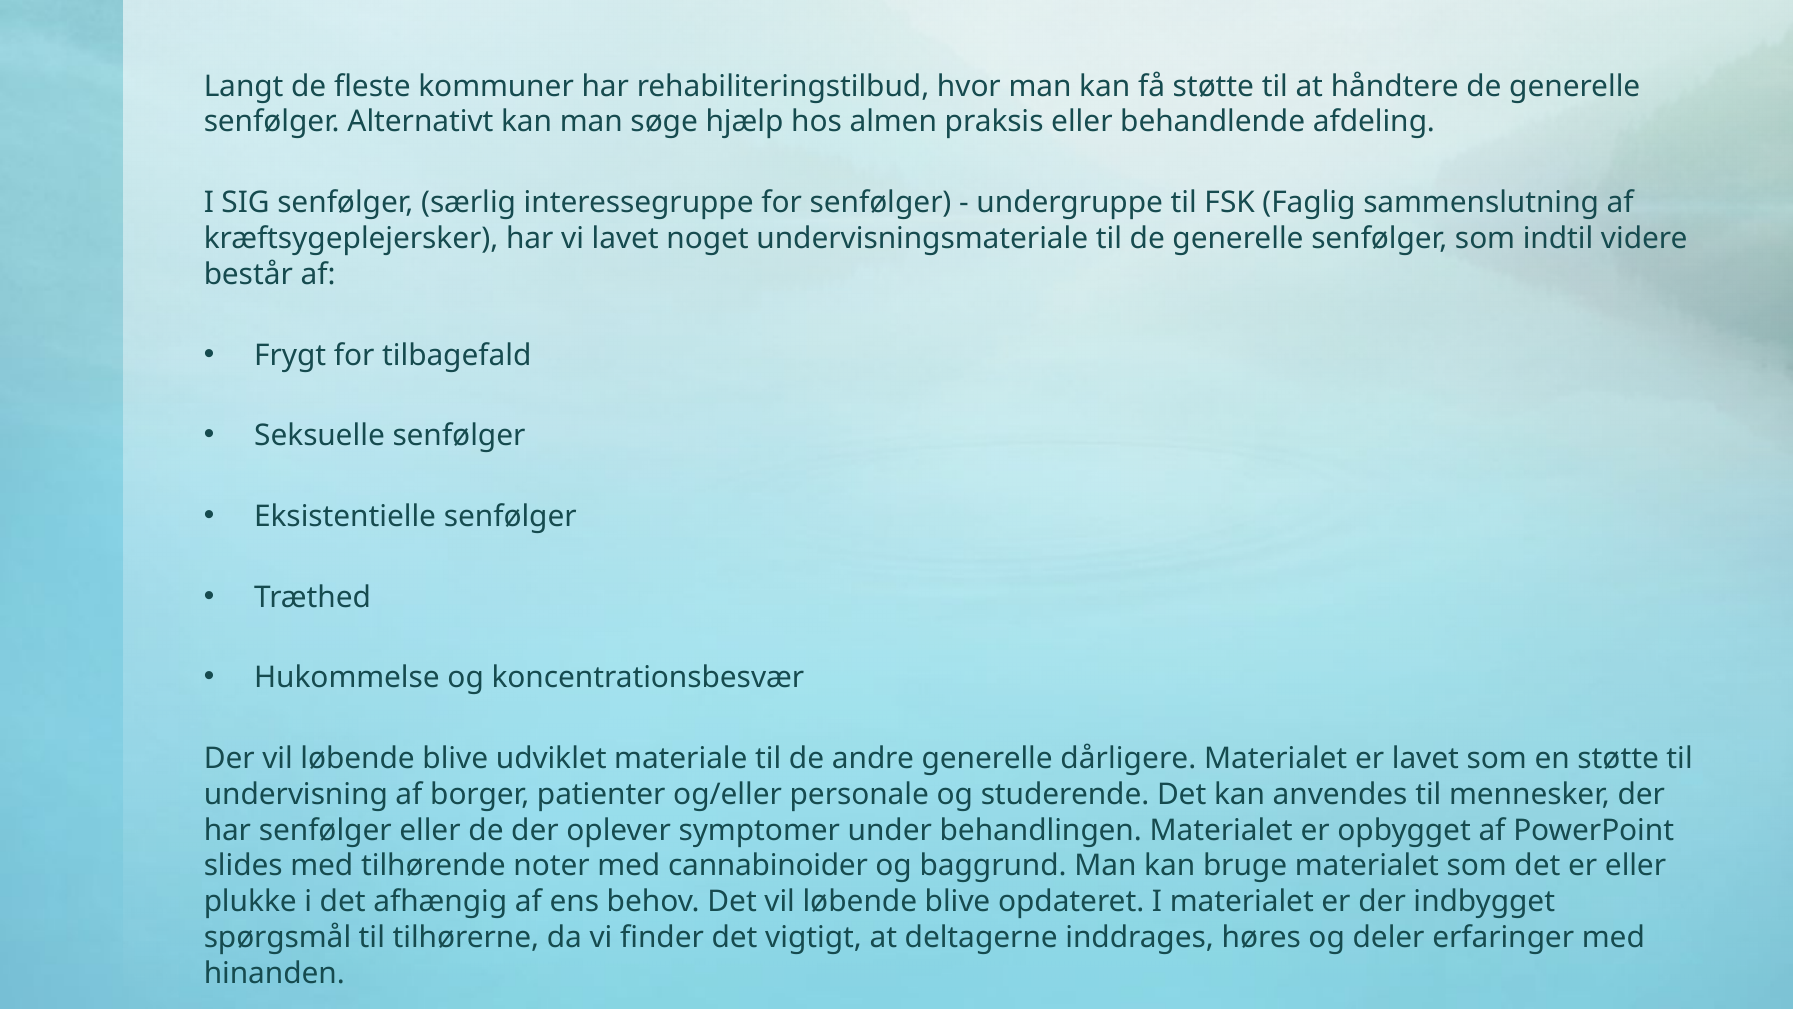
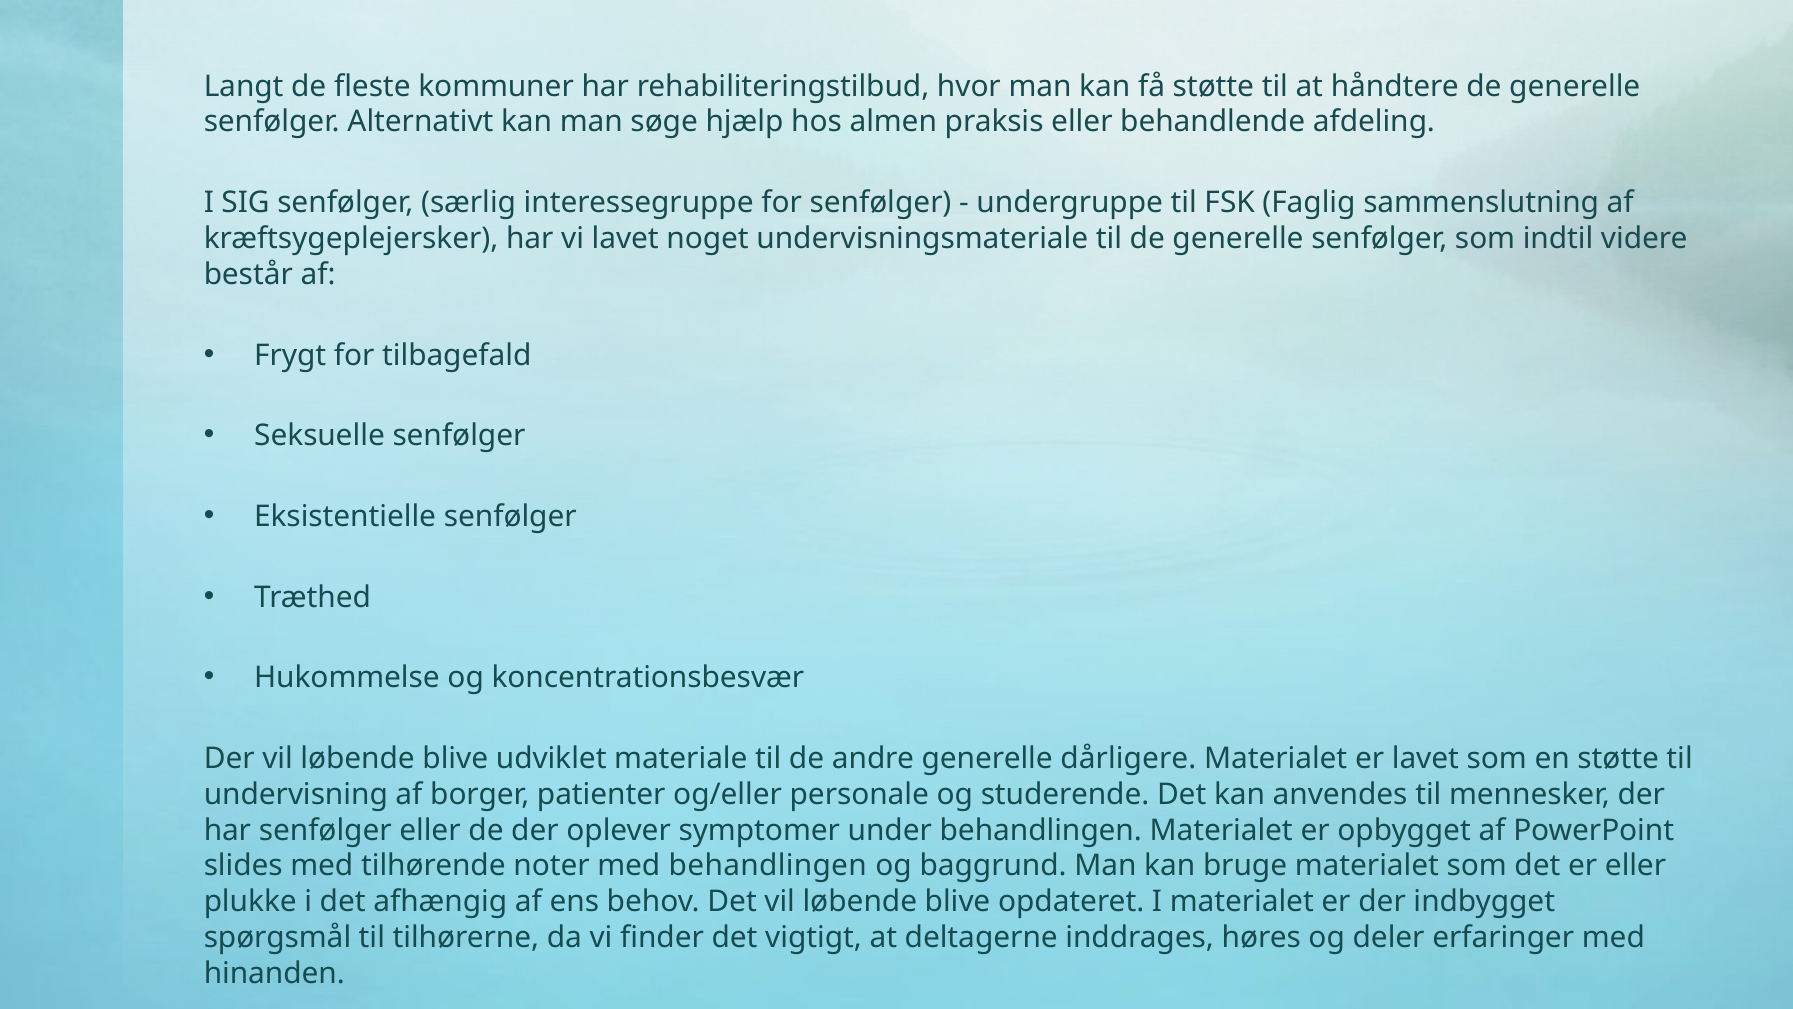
med cannabinoider: cannabinoider -> behandlingen
